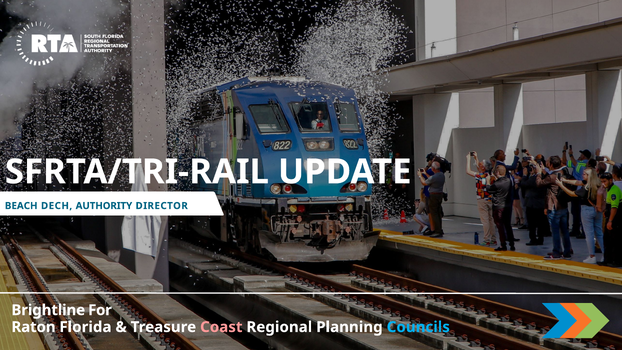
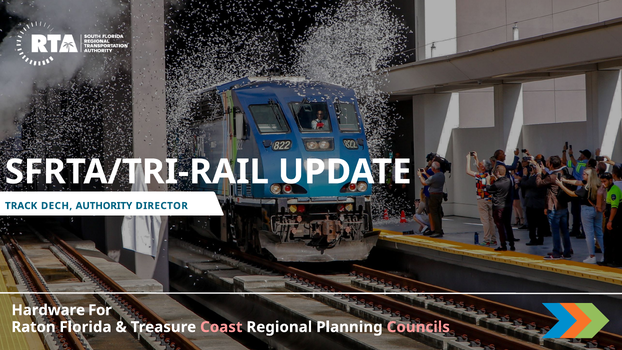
BEACH: BEACH -> TRACK
Brightline: Brightline -> Hardware
Councils colour: light blue -> pink
